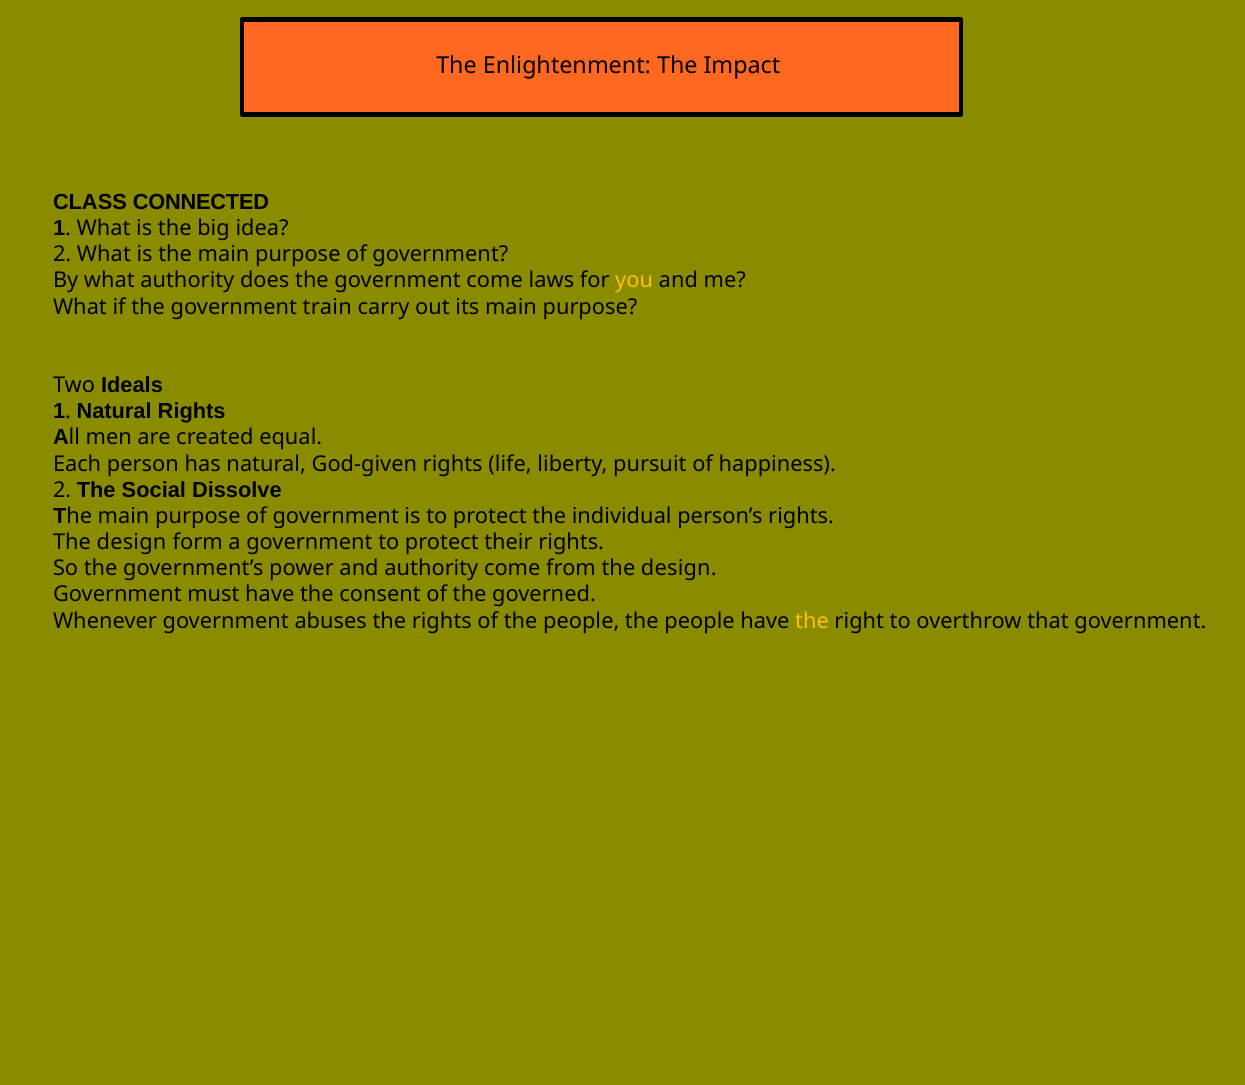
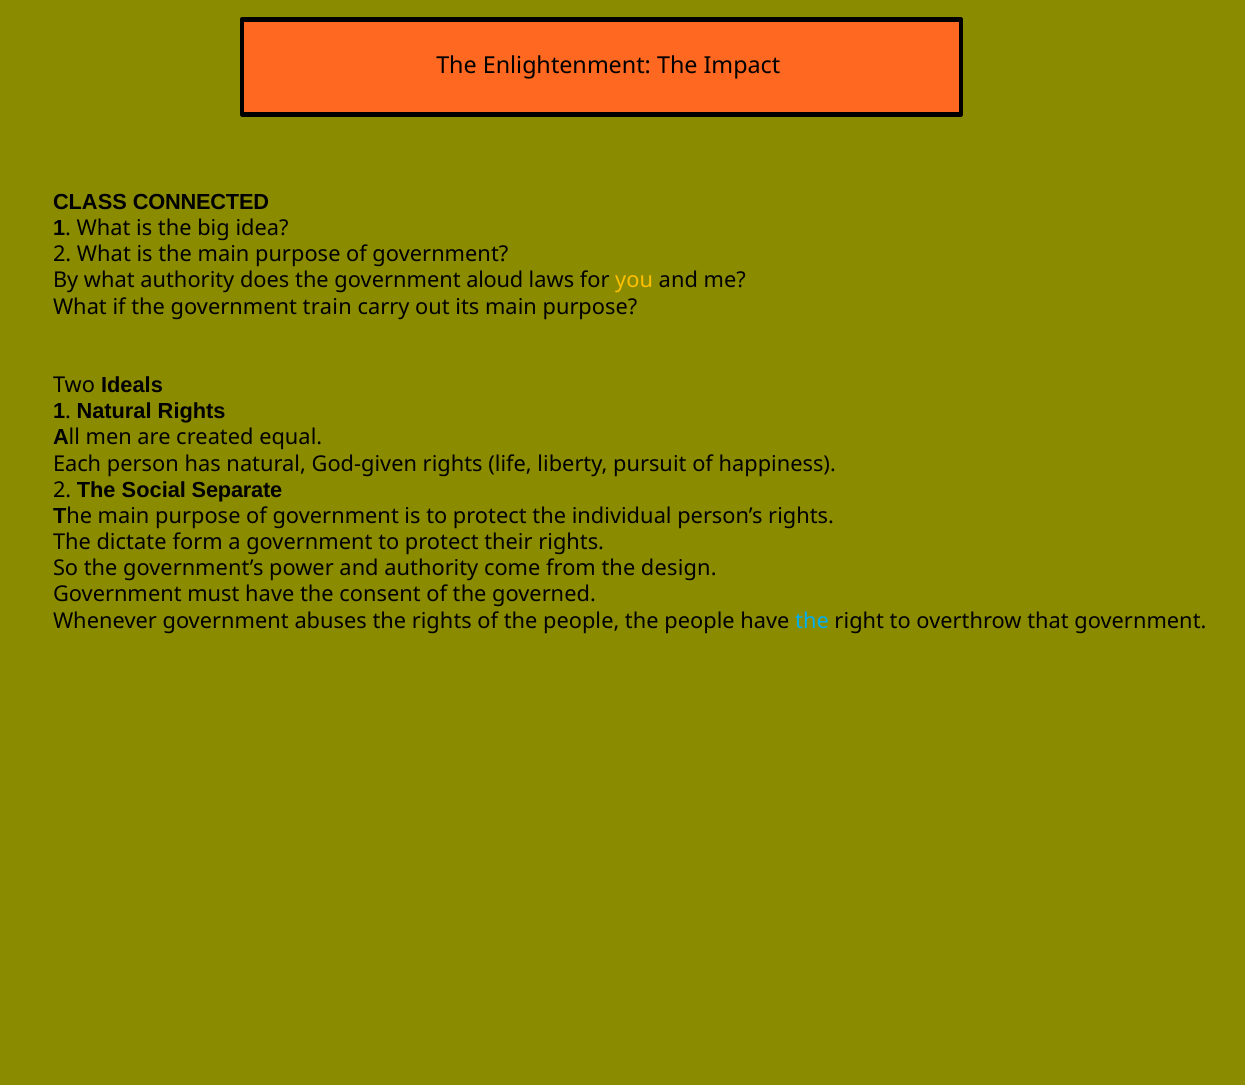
government come: come -> aloud
Dissolve: Dissolve -> Separate
design at (132, 542): design -> dictate
the at (812, 621) colour: yellow -> light blue
